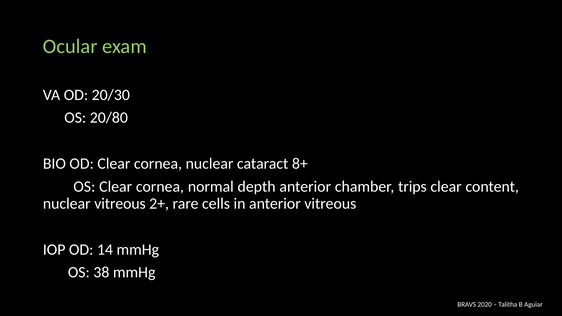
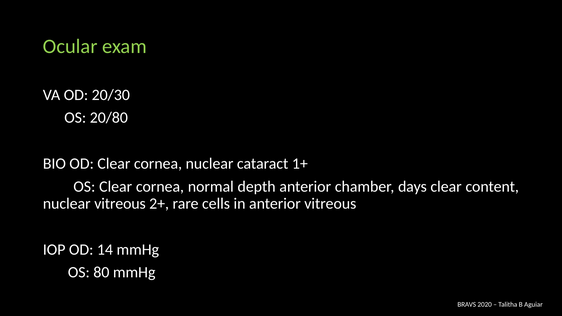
8+: 8+ -> 1+
trips: trips -> days
38: 38 -> 80
